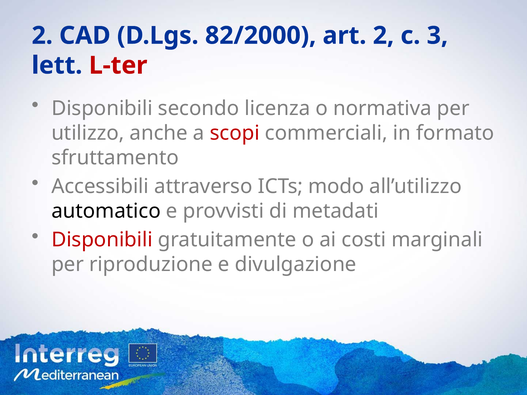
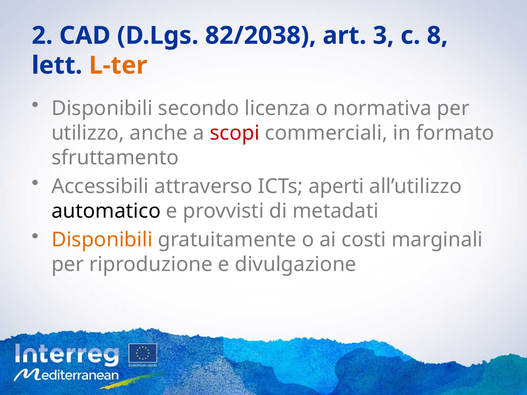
82/2000: 82/2000 -> 82/2038
art 2: 2 -> 3
3: 3 -> 8
L-ter colour: red -> orange
modo: modo -> aperti
Disponibili at (102, 240) colour: red -> orange
